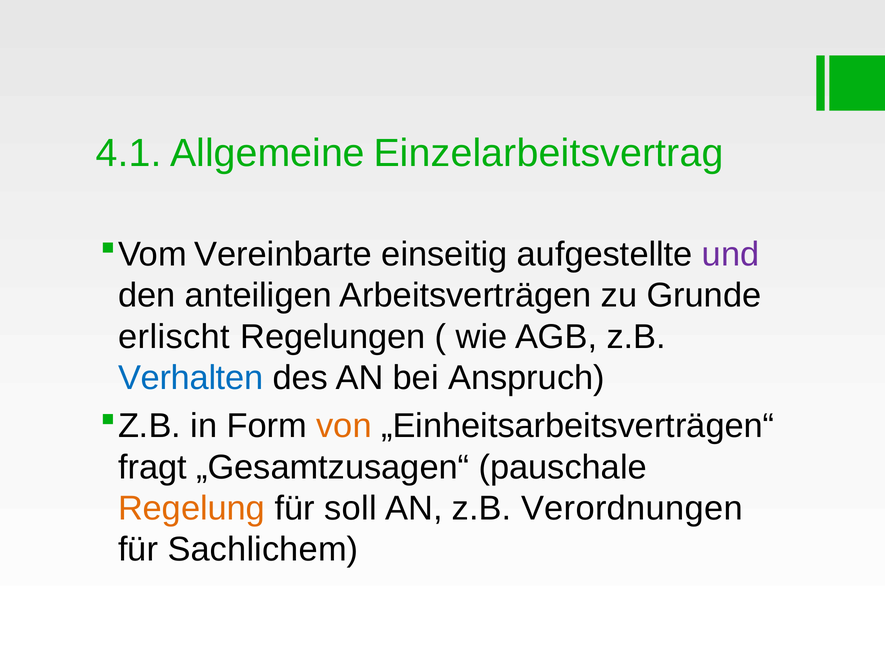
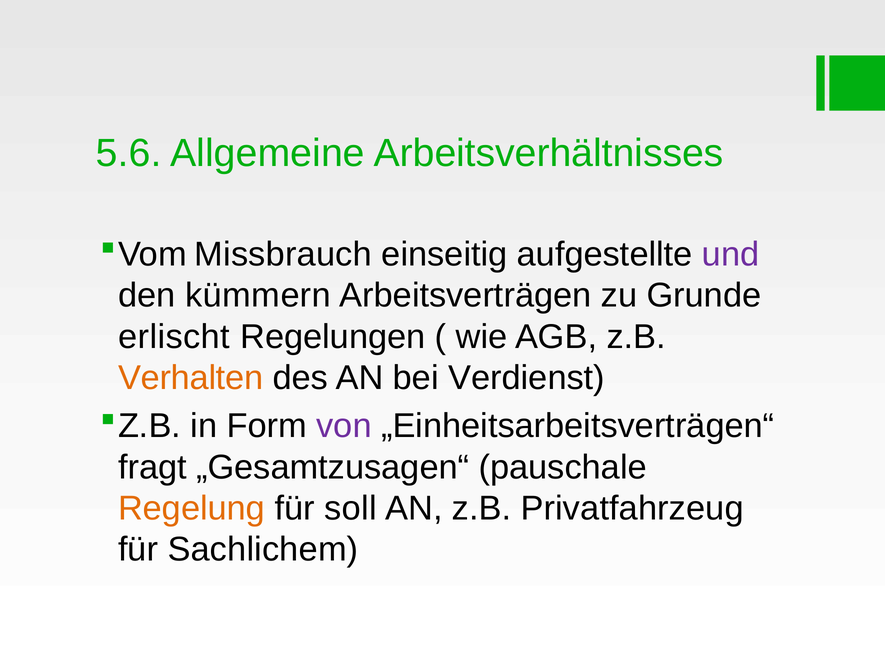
4.1: 4.1 -> 5.6
Einzelarbeitsvertrag: Einzelarbeitsvertrag -> Arbeitsverhältnisses
Vereinbarte: Vereinbarte -> Missbrauch
anteiligen: anteiligen -> kümmern
Verhalten colour: blue -> orange
Anspruch: Anspruch -> Verdienst
von colour: orange -> purple
Verordnungen: Verordnungen -> Privatfahrzeug
